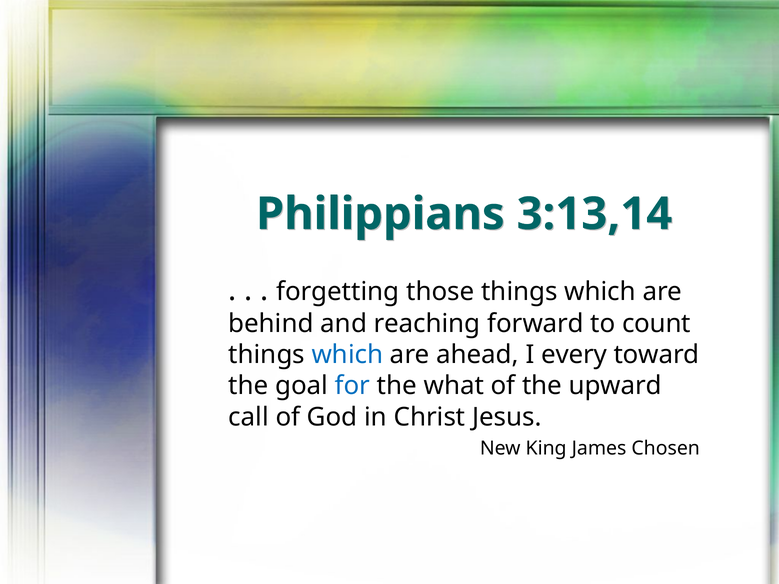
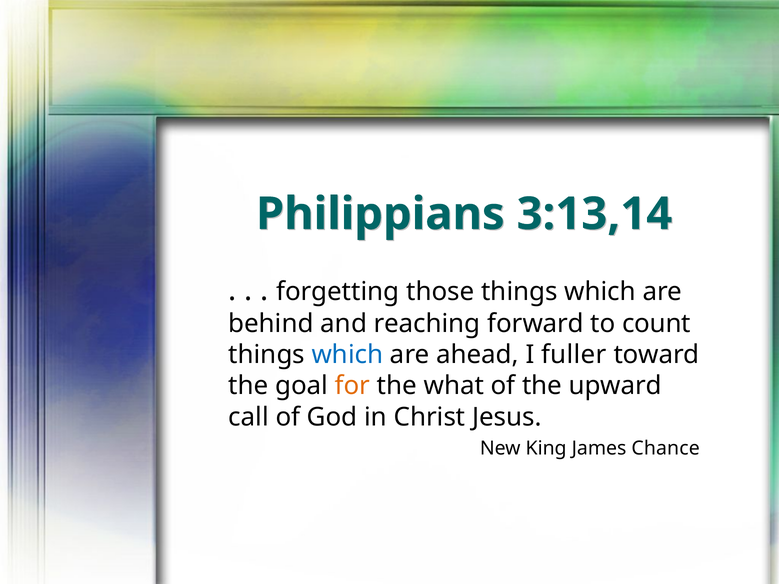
every: every -> fuller
for colour: blue -> orange
Chosen: Chosen -> Chance
